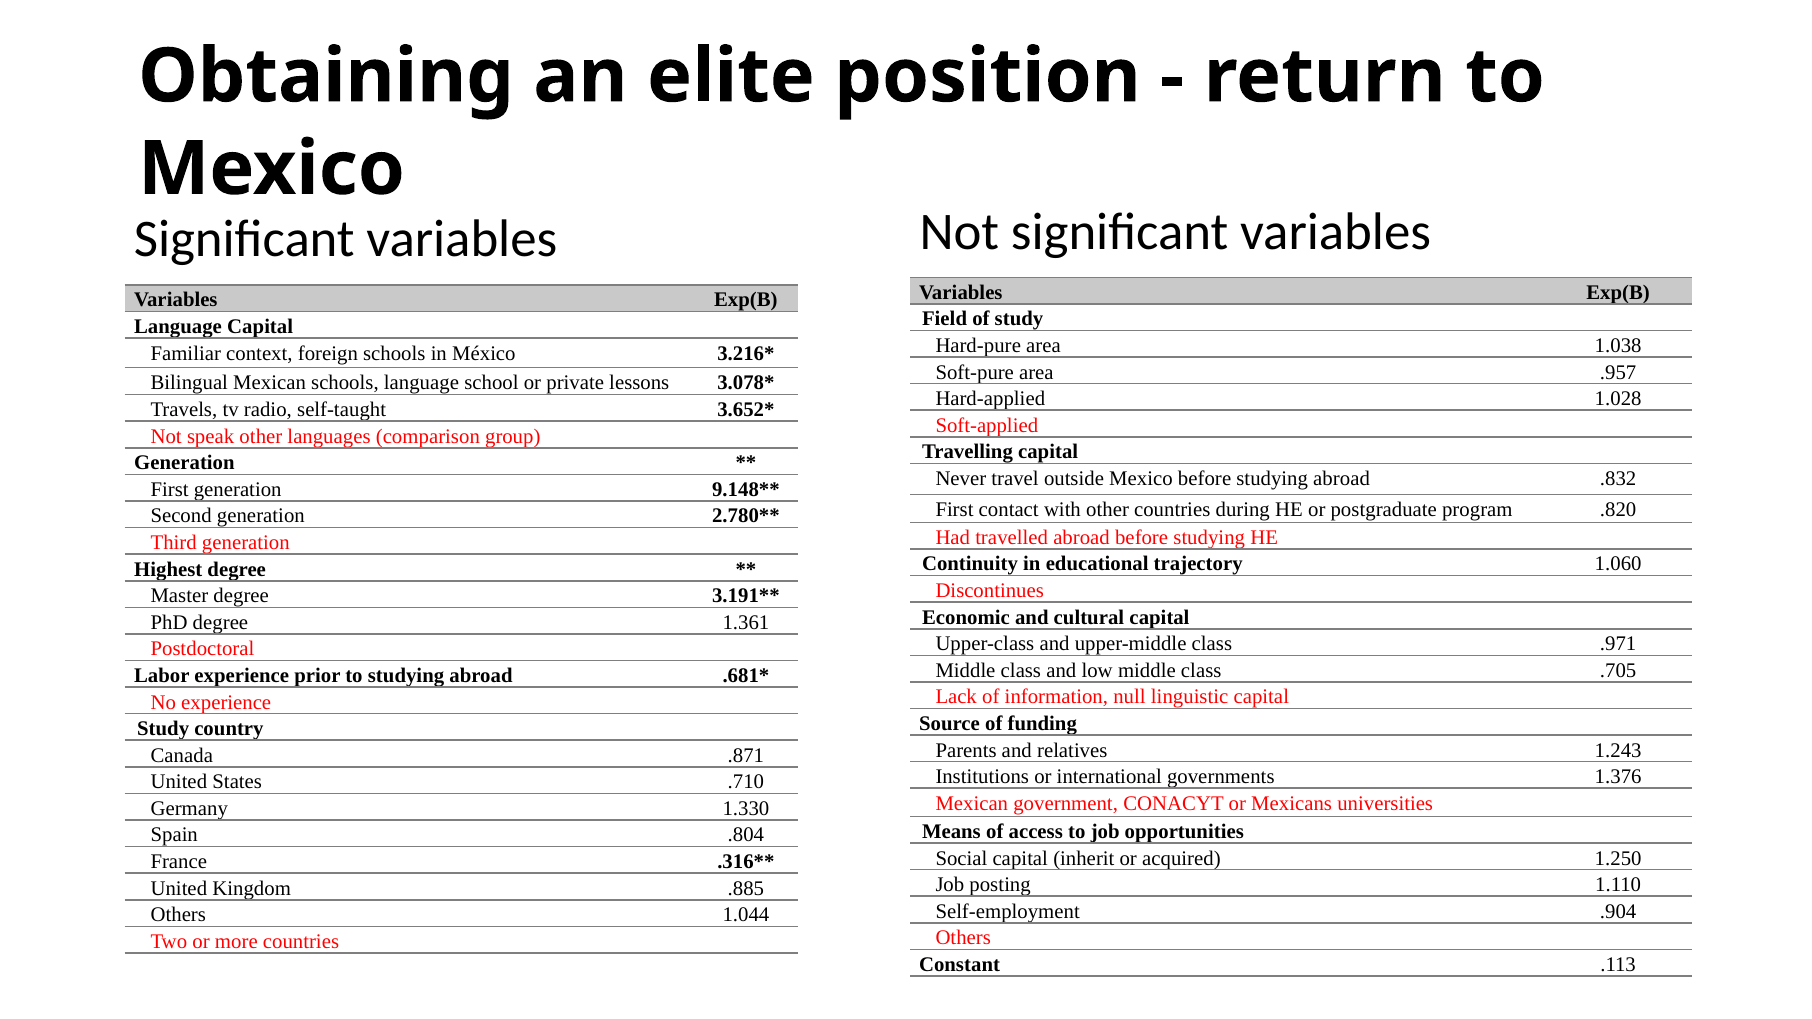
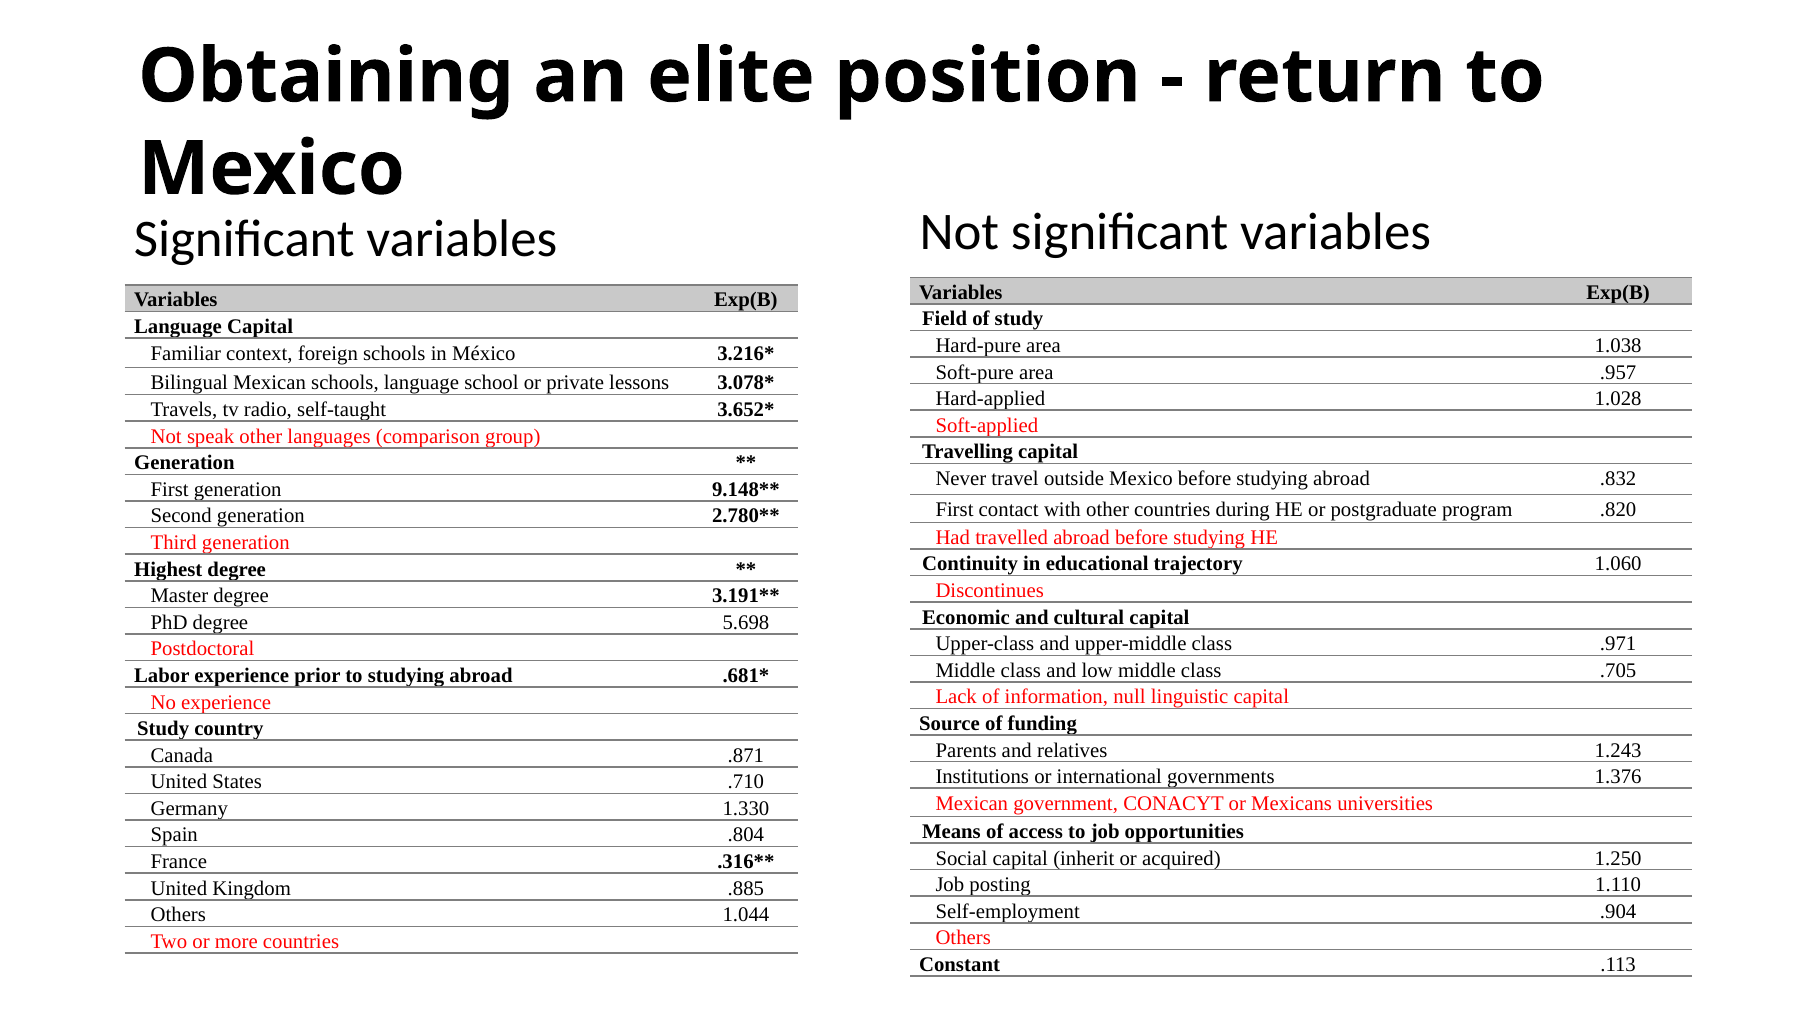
1.361: 1.361 -> 5.698
